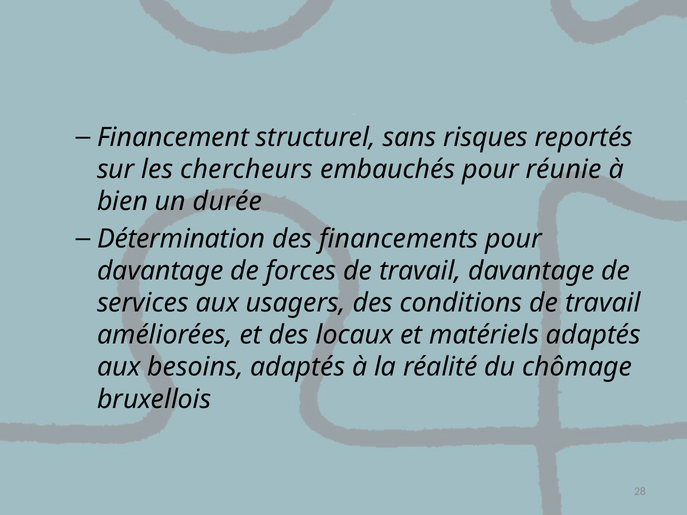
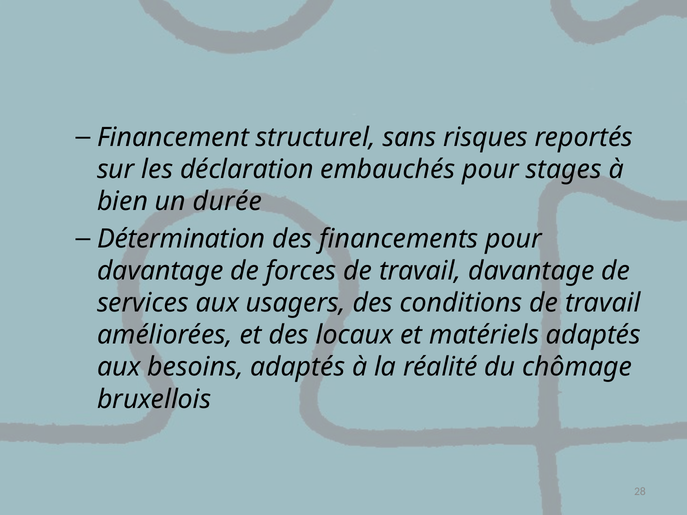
chercheurs: chercheurs -> déclaration
réunie: réunie -> stages
